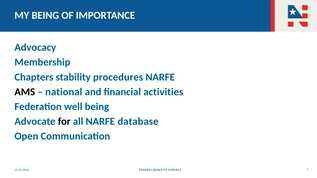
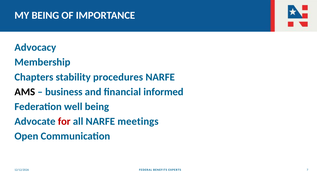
national: national -> business
activities: activities -> informed
for colour: black -> red
database: database -> meetings
